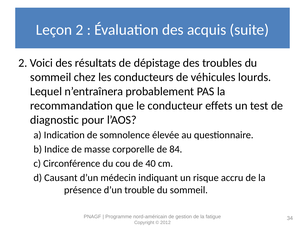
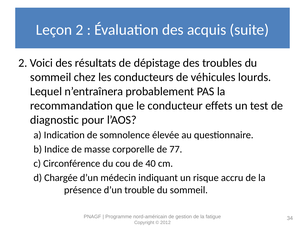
84: 84 -> 77
Causant: Causant -> Chargée
